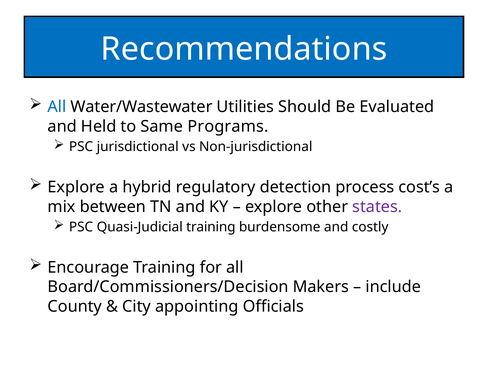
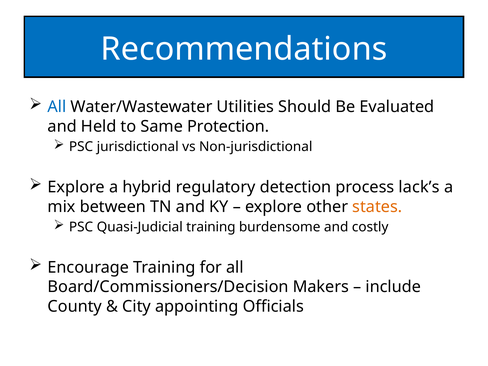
Programs: Programs -> Protection
cost’s: cost’s -> lack’s
states colour: purple -> orange
